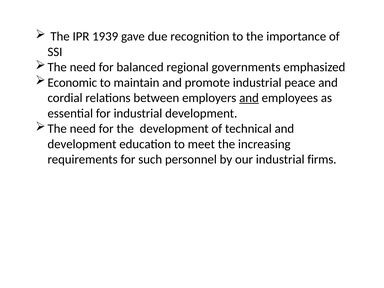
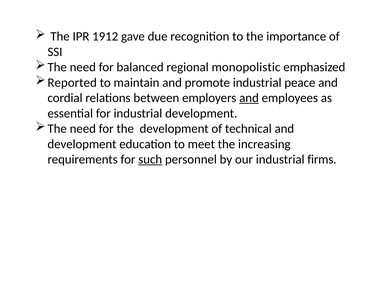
1939: 1939 -> 1912
governments: governments -> monopolistic
Economic: Economic -> Reported
such underline: none -> present
